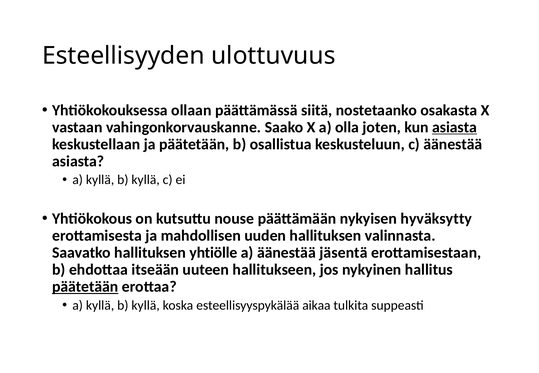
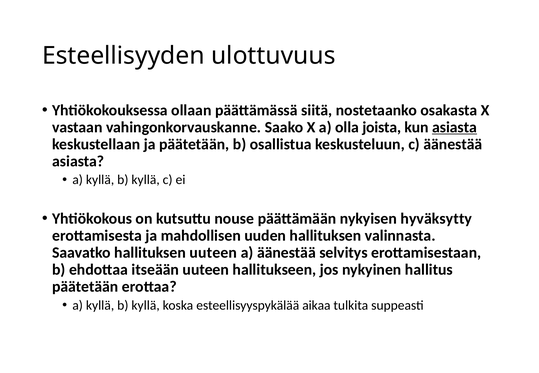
joten: joten -> joista
hallituksen yhtiölle: yhtiölle -> uuteen
jäsentä: jäsentä -> selvitys
päätetään at (85, 287) underline: present -> none
